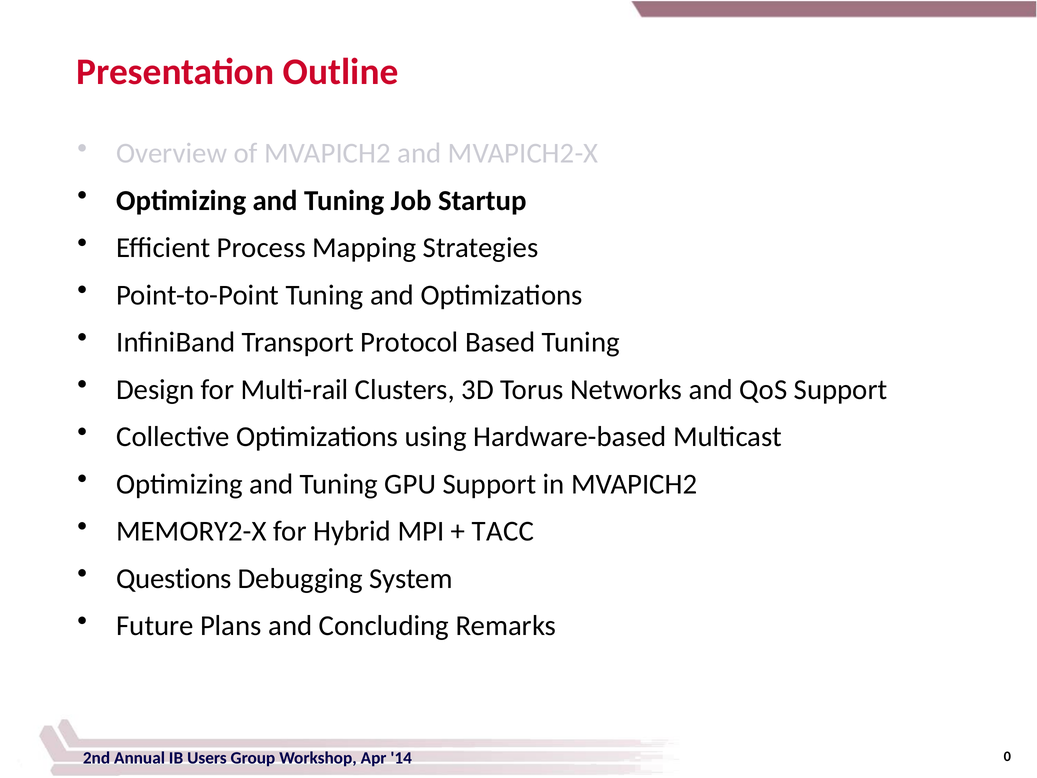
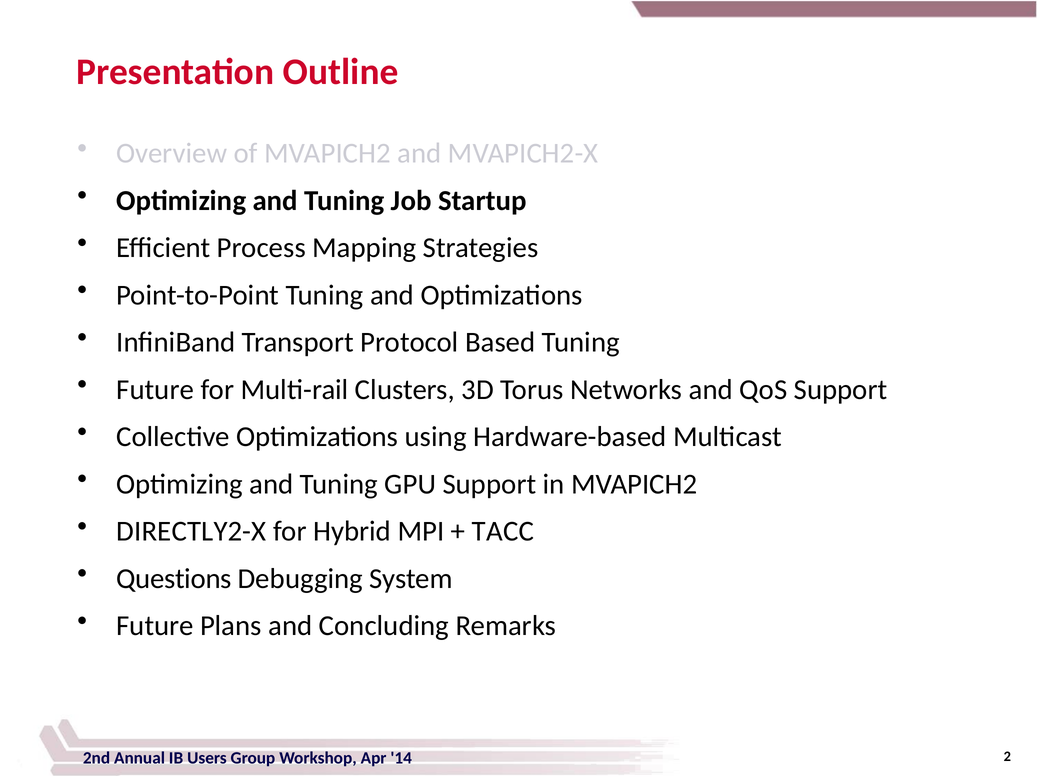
Design at (155, 389): Design -> Future
MEMORY2-X: MEMORY2-X -> DIRECTLY2-X
0: 0 -> 2
